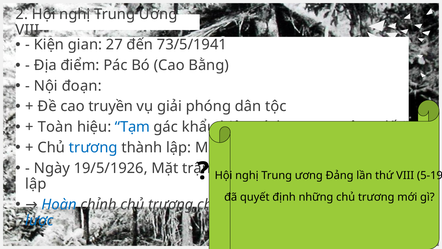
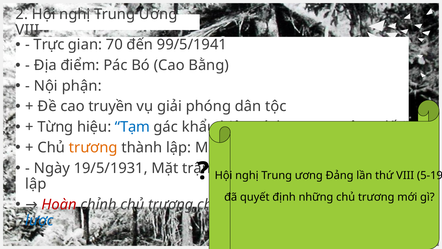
Kiện: Kiện -> Trực
27: 27 -> 70
73/5/1941: 73/5/1941 -> 99/5/1941
đoạn: đoạn -> phận
Toàn: Toàn -> Từng
trương at (93, 147) colour: blue -> orange
19/5/1926: 19/5/1926 -> 19/5/1931
Hoàn colour: blue -> red
